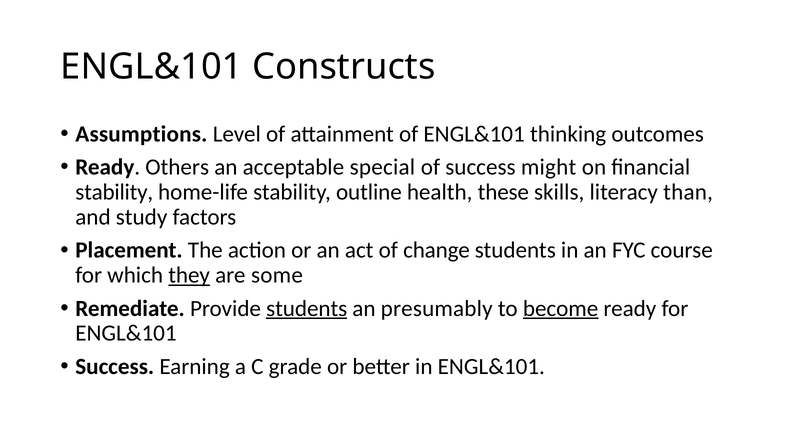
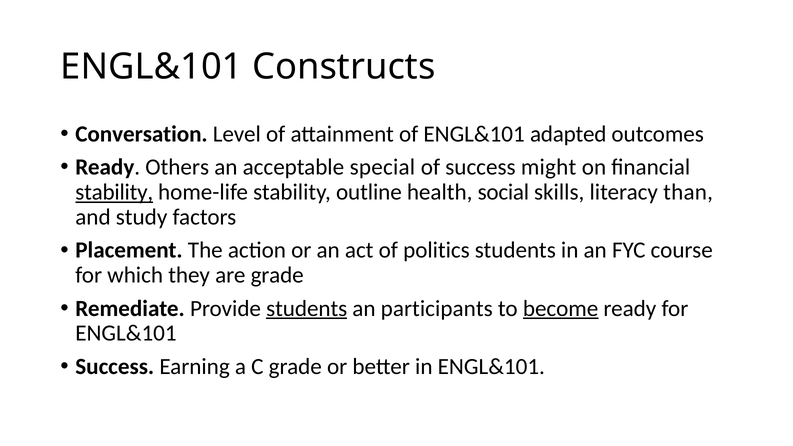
Assumptions: Assumptions -> Conversation
thinking: thinking -> adapted
stability at (114, 192) underline: none -> present
these: these -> social
change: change -> politics
they underline: present -> none
are some: some -> grade
presumably: presumably -> participants
